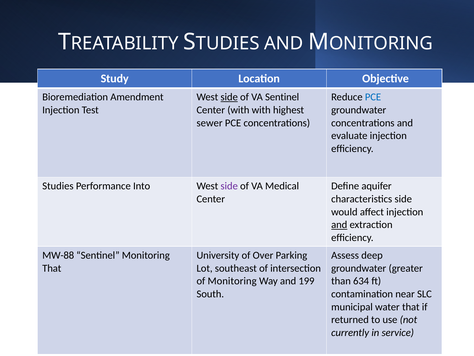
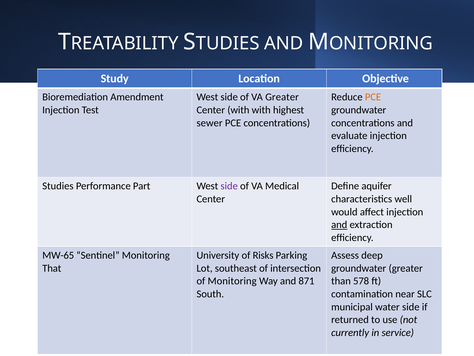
side at (229, 97) underline: present -> none
VA Sentinel: Sentinel -> Greater
PCE at (373, 97) colour: blue -> orange
Into: Into -> Part
characteristics side: side -> well
MW-88: MW-88 -> MW-65
Over: Over -> Risks
199: 199 -> 871
634: 634 -> 578
water that: that -> side
